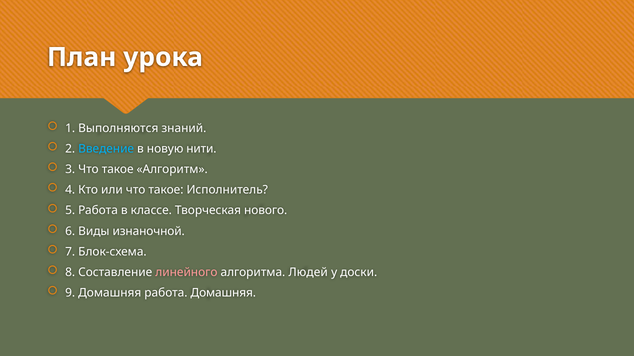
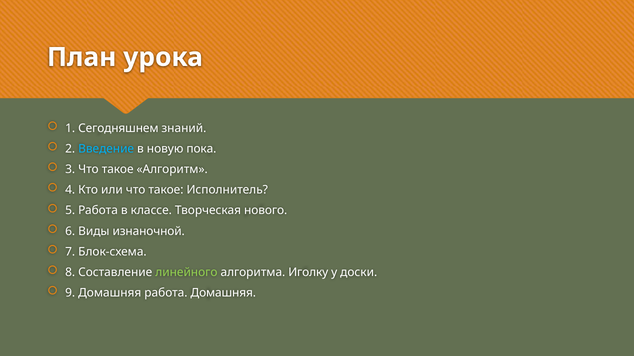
Выполняются: Выполняются -> Сегодняшнем
нити: нити -> пока
линейного colour: pink -> light green
Людей: Людей -> Иголку
